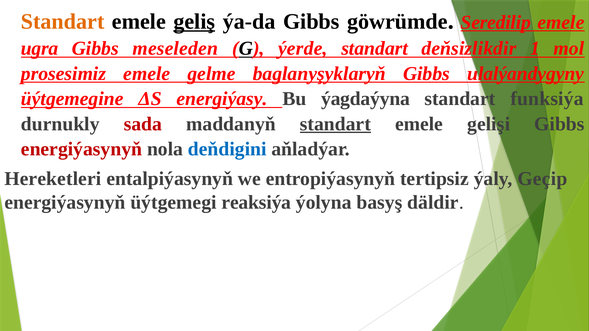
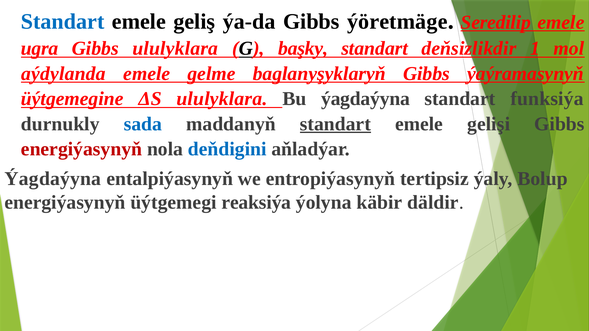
Standart at (63, 22) colour: orange -> blue
geliş underline: present -> none
göwrümde: göwrümde -> ýöretmäge
Gibbs meseleden: meseleden -> ululyklara
ýerde: ýerde -> başky
prosesimiz: prosesimiz -> aýdylanda
ulalýandygyny: ulalýandygyny -> ýaýramasynyň
ΔS energiýasy: energiýasy -> ululyklara
sada colour: red -> blue
Hereketleri at (53, 179): Hereketleri -> Ýagdaýyna
Geçip: Geçip -> Bolup
basyş: basyş -> käbir
